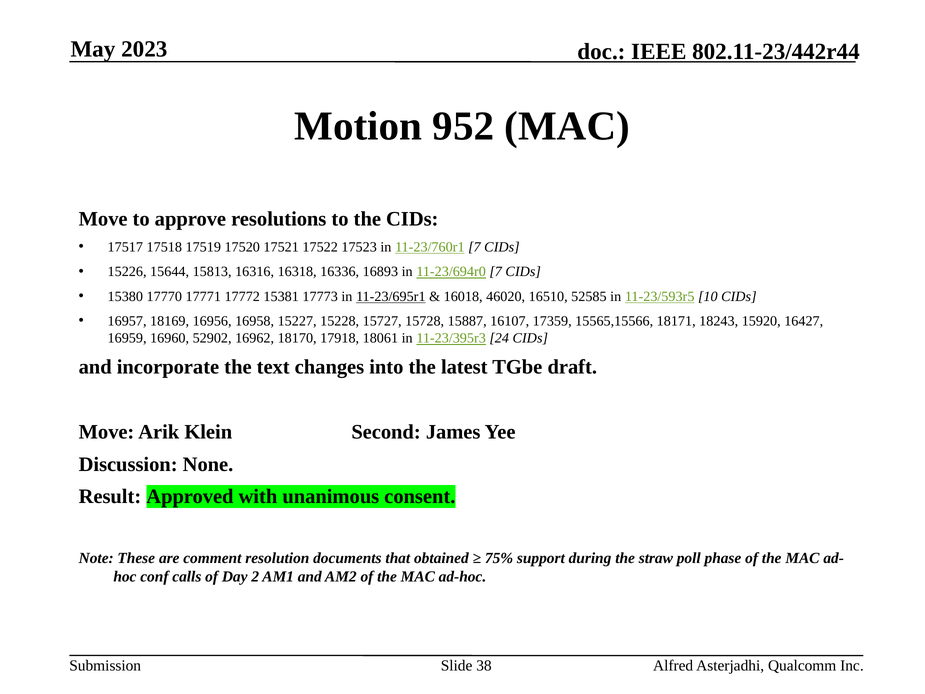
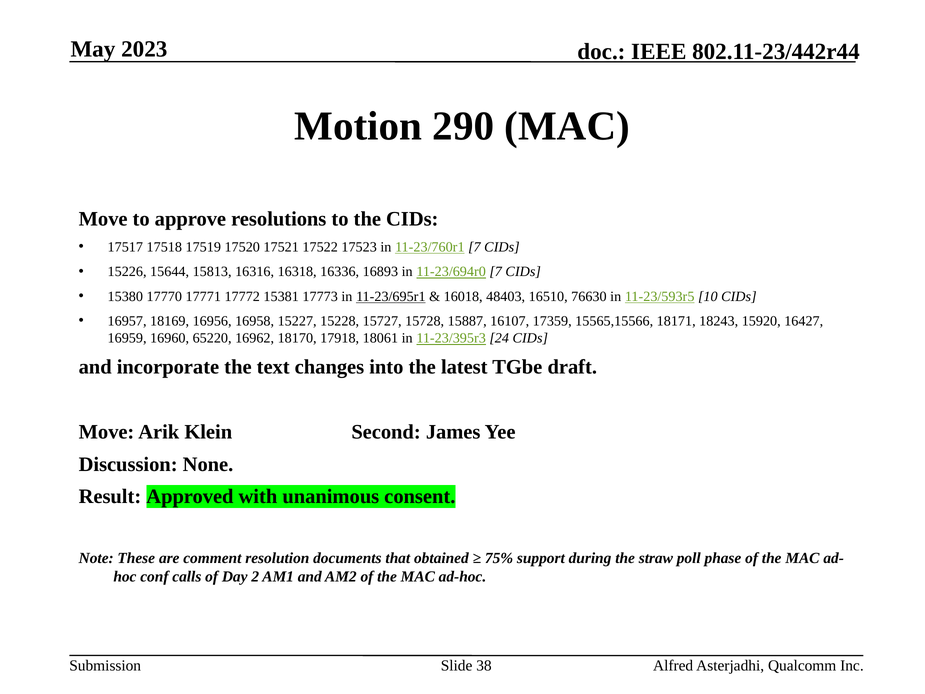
952: 952 -> 290
46020: 46020 -> 48403
52585: 52585 -> 76630
52902: 52902 -> 65220
